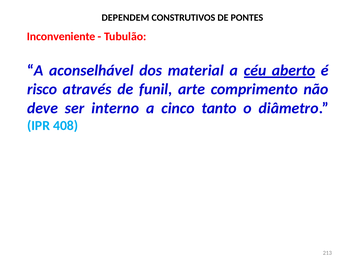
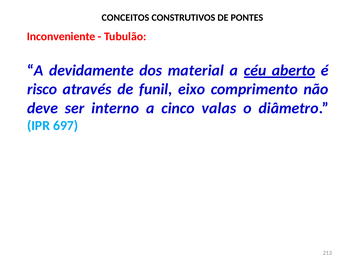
DEPENDEM: DEPENDEM -> CONCEITOS
aconselhável: aconselhável -> devidamente
arte: arte -> eixo
tanto: tanto -> valas
408: 408 -> 697
